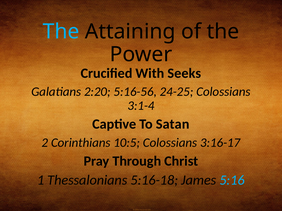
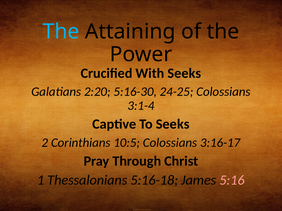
5:16-56: 5:16-56 -> 5:16-30
To Satan: Satan -> Seeks
5:16 colour: light blue -> pink
